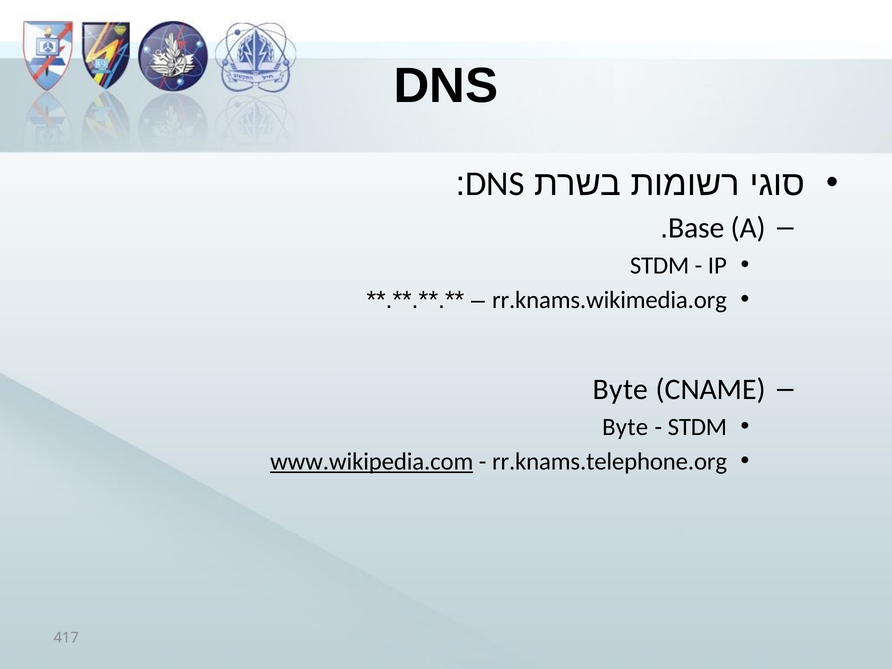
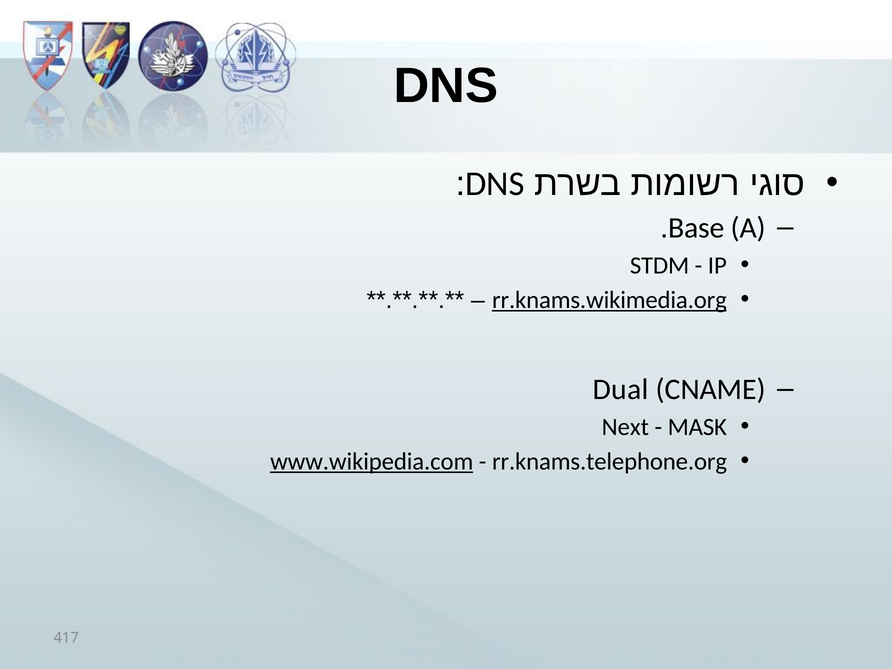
rr.knams.wikimedia.org underline: none -> present
Byte at (621, 390): Byte -> Dual
Byte at (625, 427): Byte -> Next
STDM at (697, 427): STDM -> MASK
